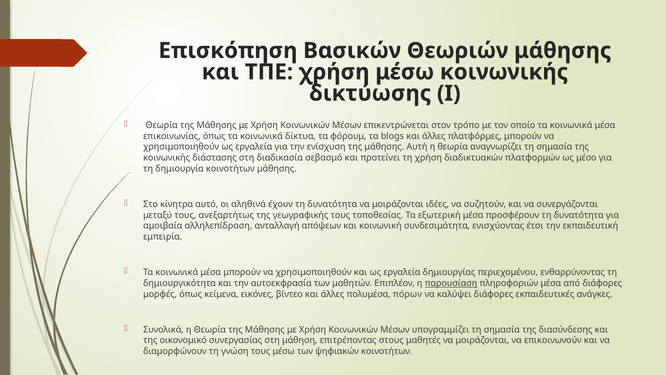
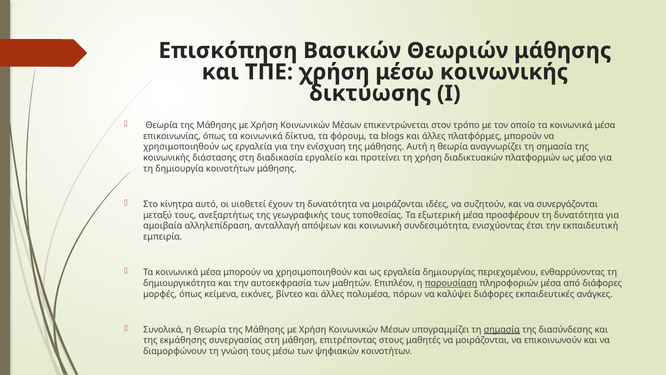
σεβασμό: σεβασμό -> εργαλείο
αληθινά: αληθινά -> υιοθετεί
σημασία at (502, 329) underline: none -> present
οικονομικό: οικονομικό -> εκμάθησης
